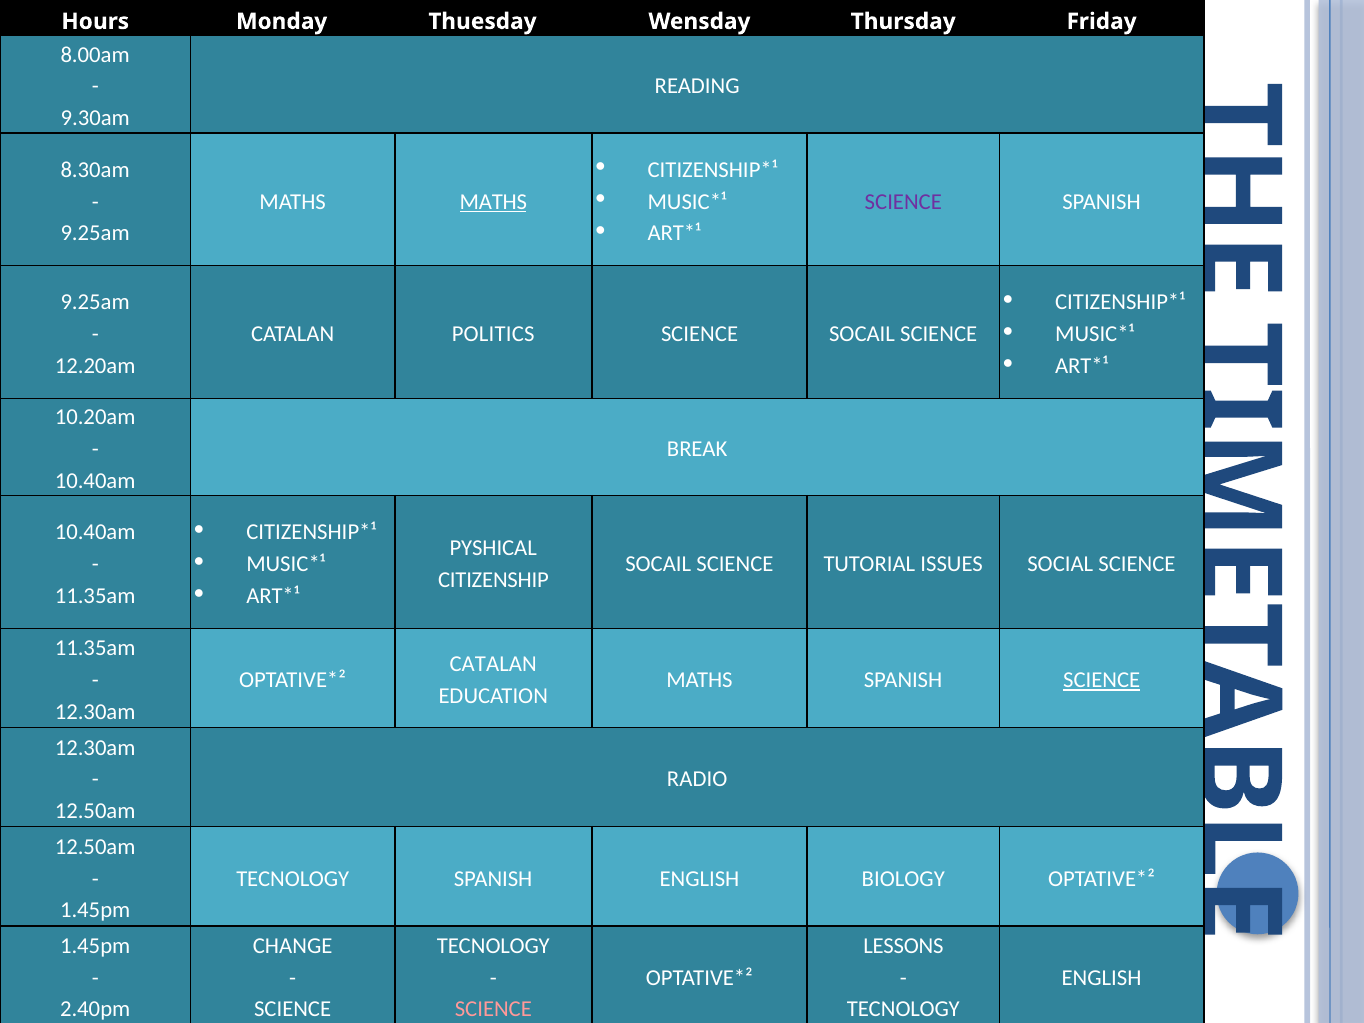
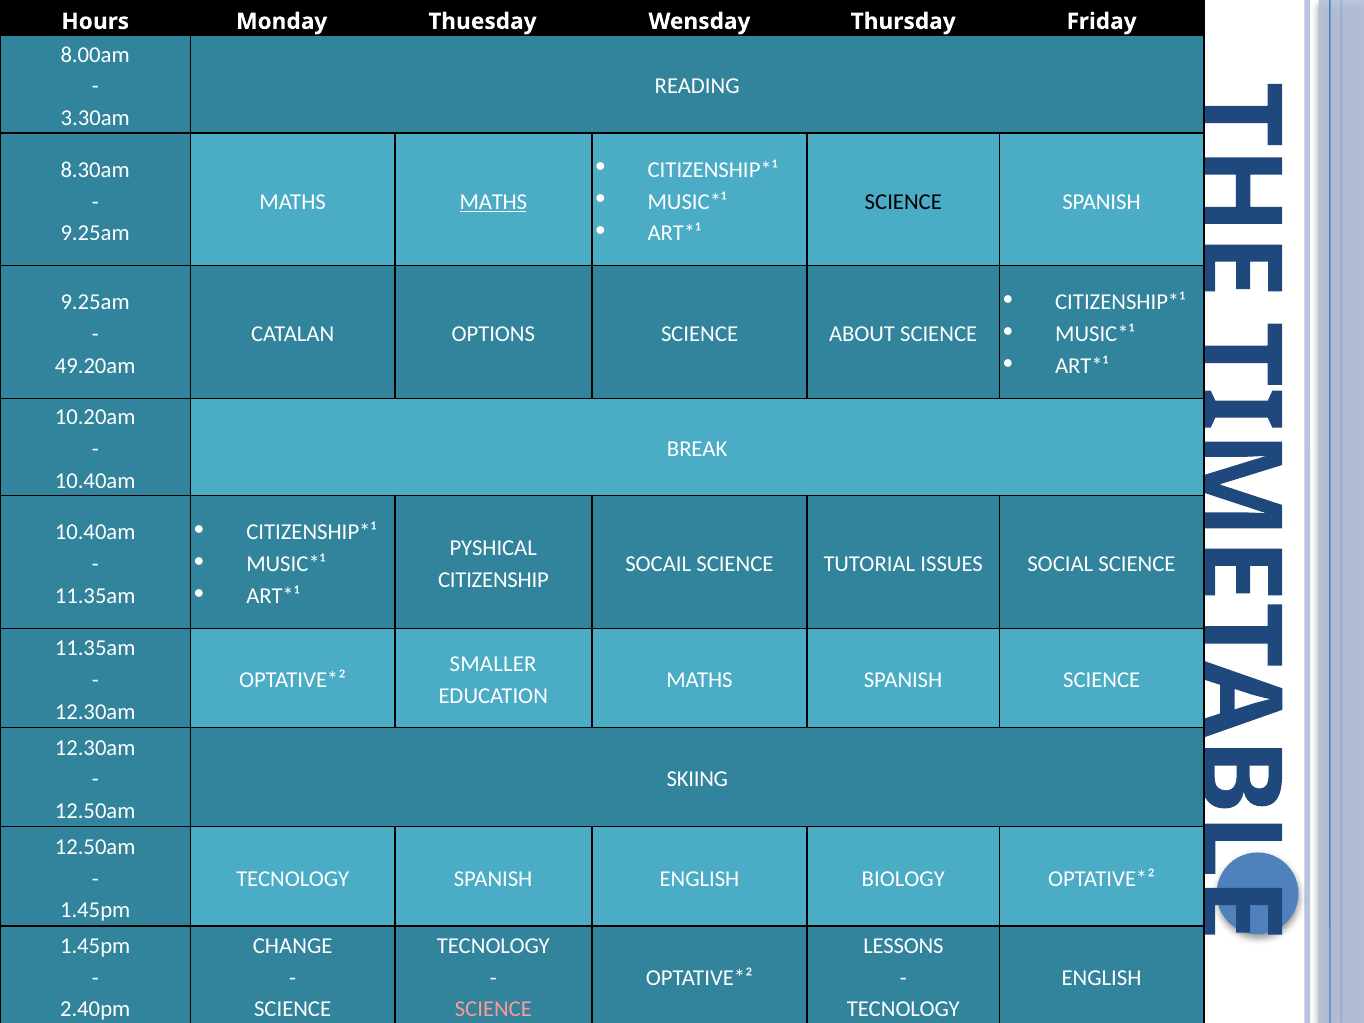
9.30am: 9.30am -> 3.30am
SCIENCE at (903, 202) colour: purple -> black
POLITICS: POLITICS -> OPTIONS
SCIENCE SOCAIL: SOCAIL -> ABOUT
12.20am: 12.20am -> 49.20am
CATALAN at (493, 664): CATALAN -> SMALLER
SCIENCE at (1102, 680) underline: present -> none
RADIO: RADIO -> SKIING
